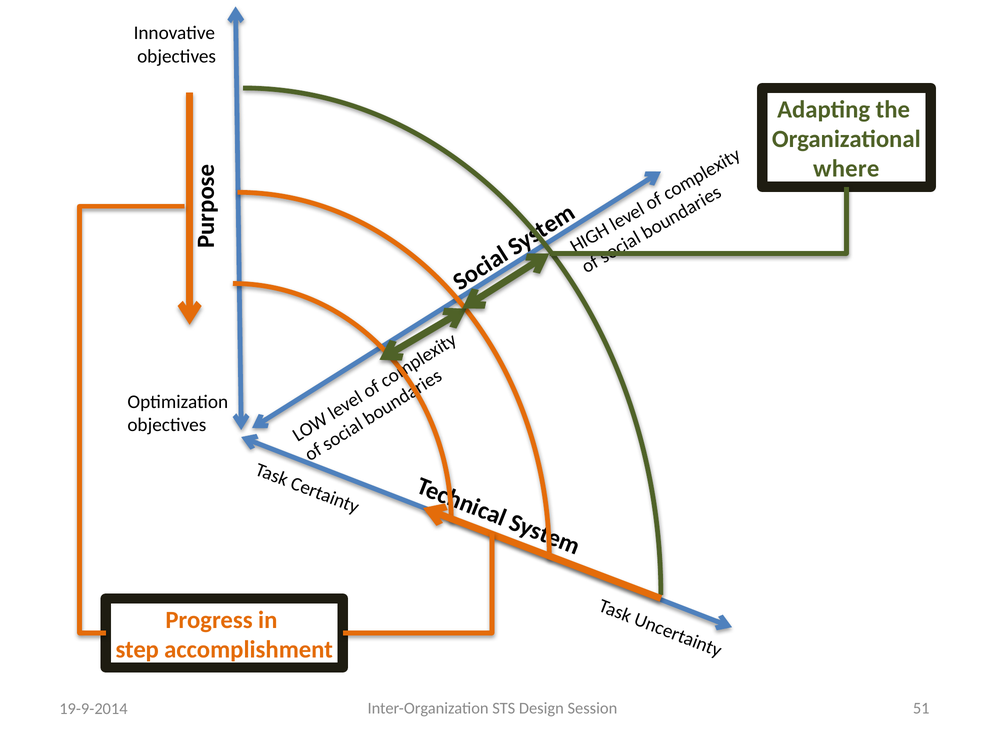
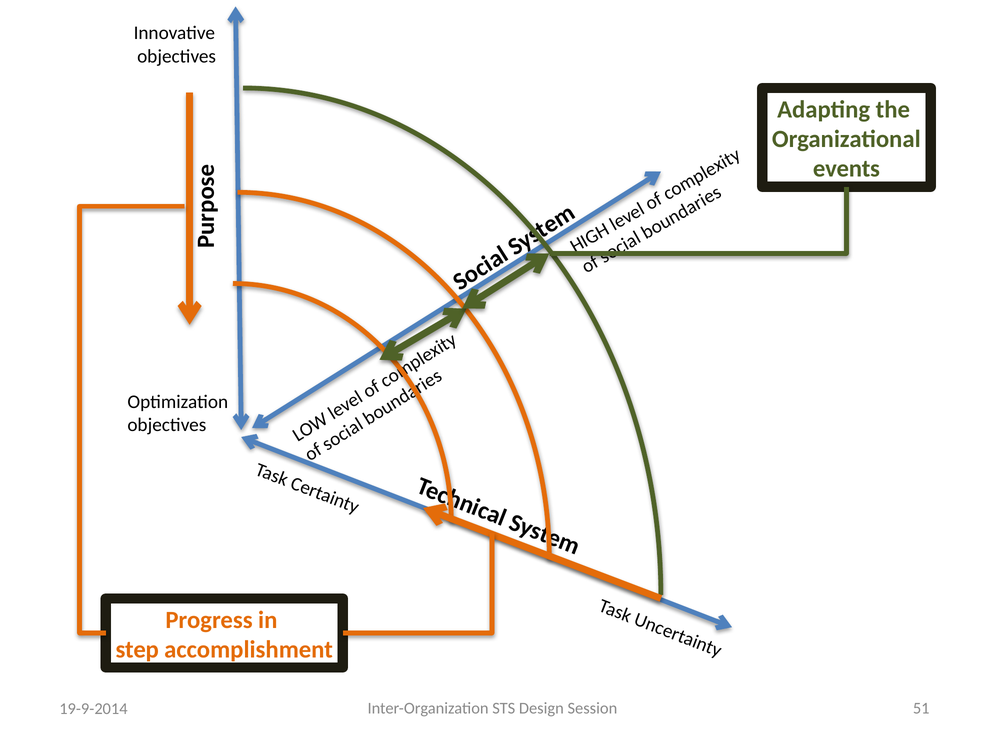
where: where -> events
